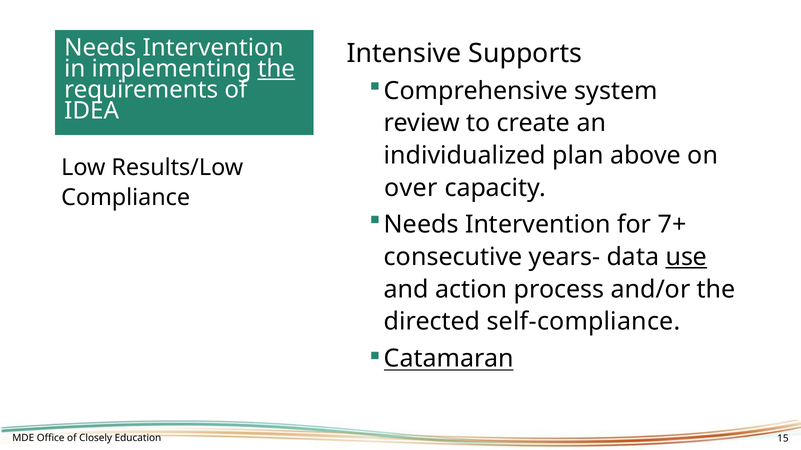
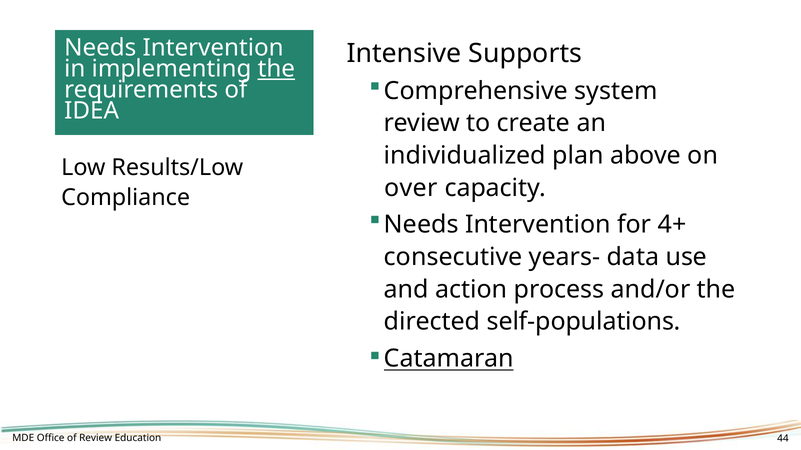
7+: 7+ -> 4+
use underline: present -> none
self-compliance: self-compliance -> self-populations
of Closely: Closely -> Review
15: 15 -> 44
